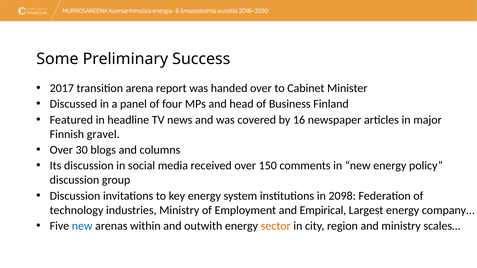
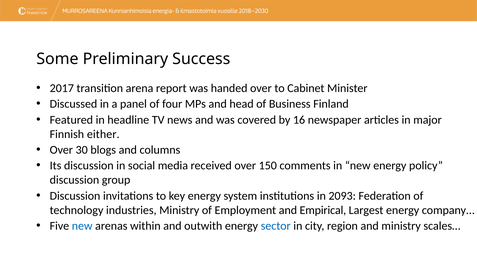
gravel: gravel -> either
2098: 2098 -> 2093
sector colour: orange -> blue
